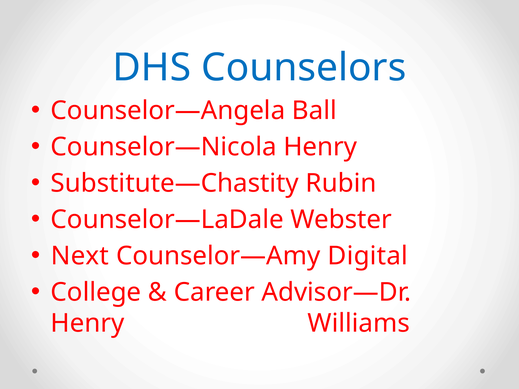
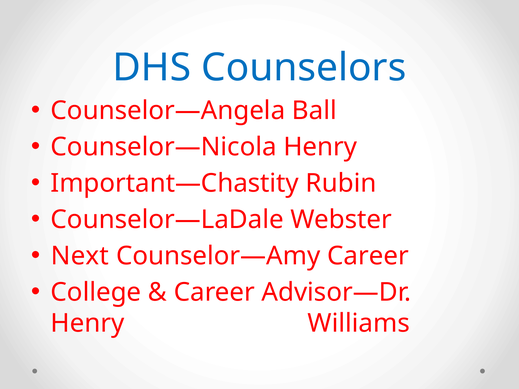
Substitute—Chastity: Substitute—Chastity -> Important—Chastity
Counselor—Amy Digital: Digital -> Career
